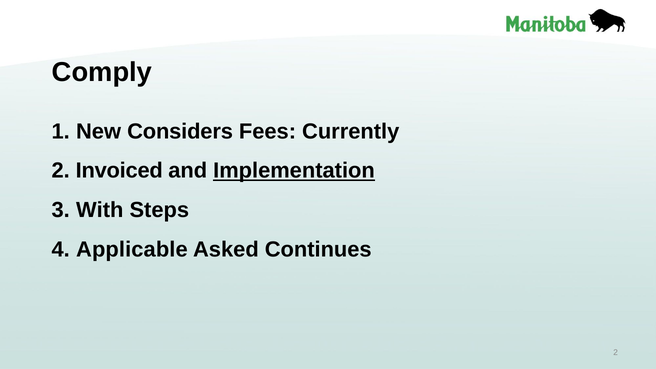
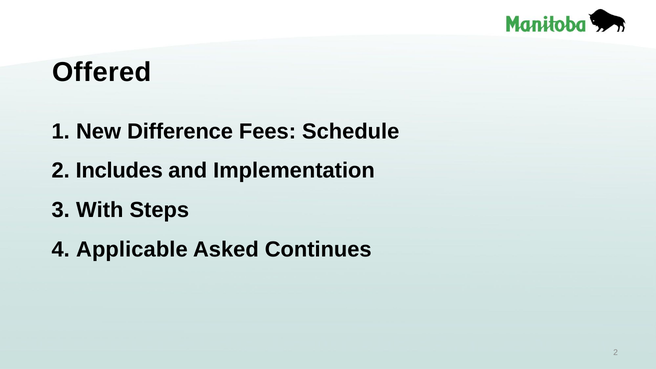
Comply: Comply -> Offered
Considers: Considers -> Difference
Currently: Currently -> Schedule
Invoiced: Invoiced -> Includes
Implementation underline: present -> none
